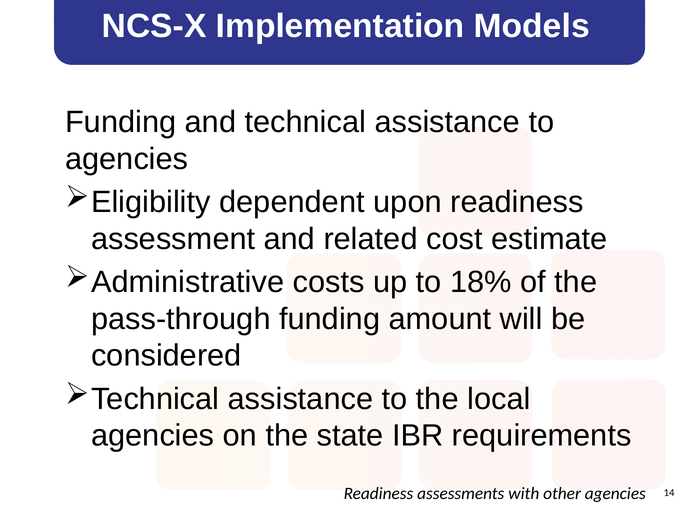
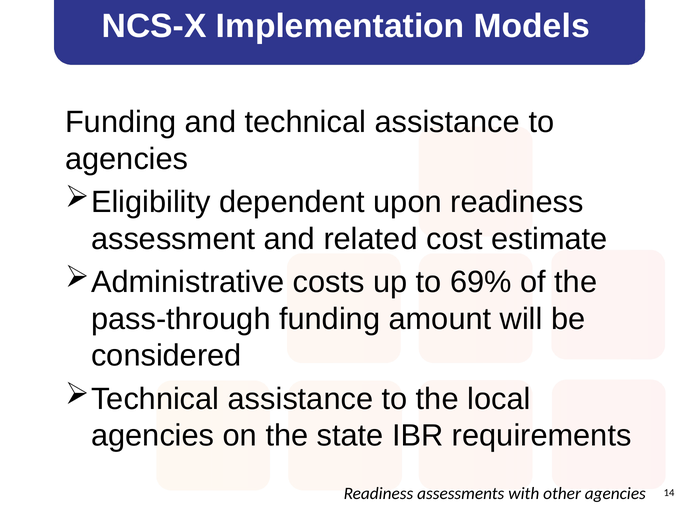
18%: 18% -> 69%
